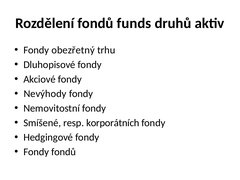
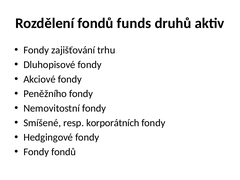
obezřetný: obezřetný -> zajišťování
Nevýhody: Nevýhody -> Peněžního
